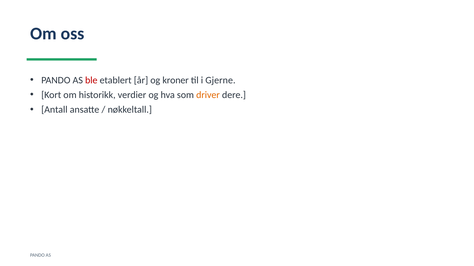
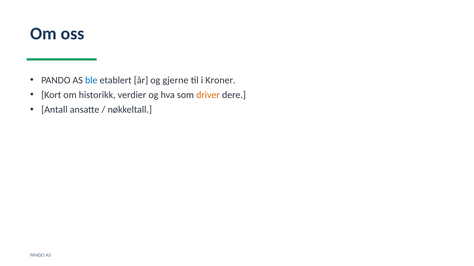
ble colour: red -> blue
kroner: kroner -> gjerne
Gjerne: Gjerne -> Kroner
